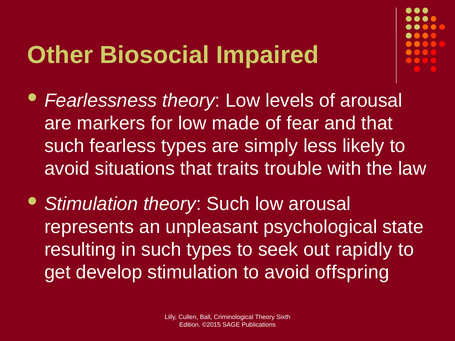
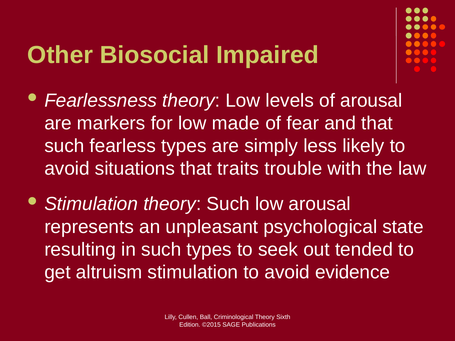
rapidly: rapidly -> tended
develop: develop -> altruism
offspring: offspring -> evidence
